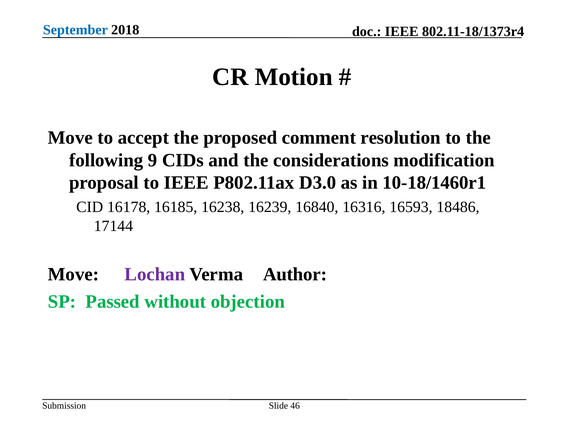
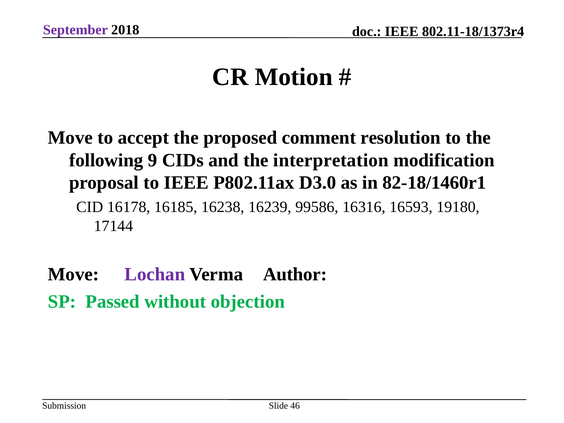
September colour: blue -> purple
considerations: considerations -> interpretation
10-18/1460r1: 10-18/1460r1 -> 82-18/1460r1
16840: 16840 -> 99586
18486: 18486 -> 19180
